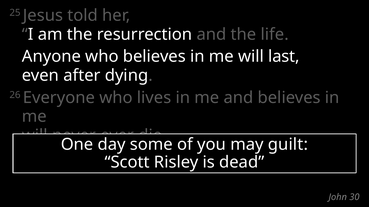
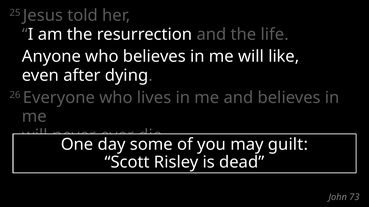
last: last -> like
30: 30 -> 73
